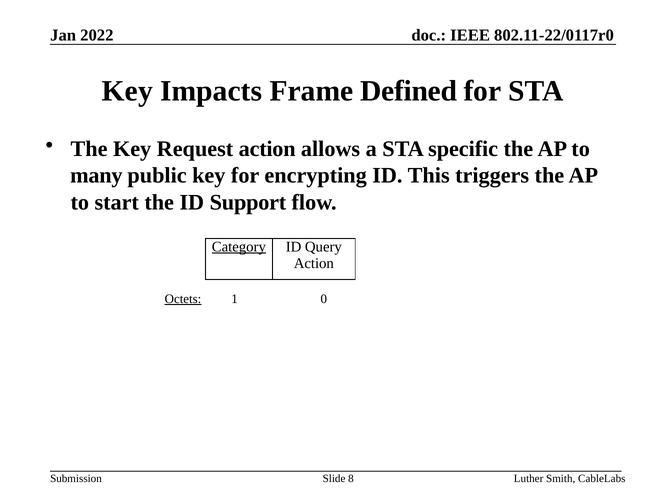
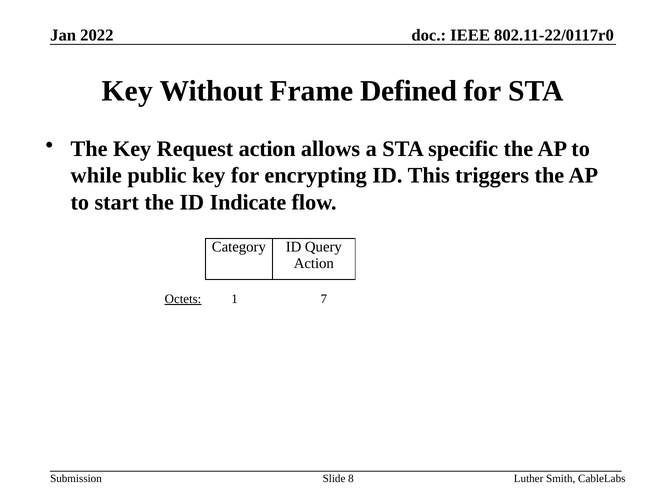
Impacts: Impacts -> Without
many: many -> while
Support: Support -> Indicate
Category underline: present -> none
0: 0 -> 7
